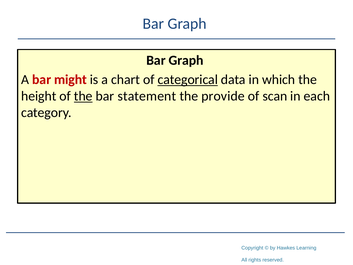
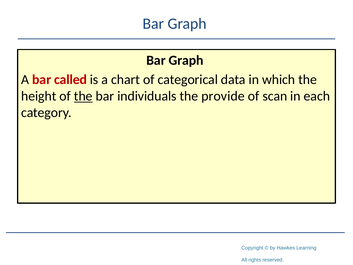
might: might -> called
categorical underline: present -> none
statement: statement -> individuals
